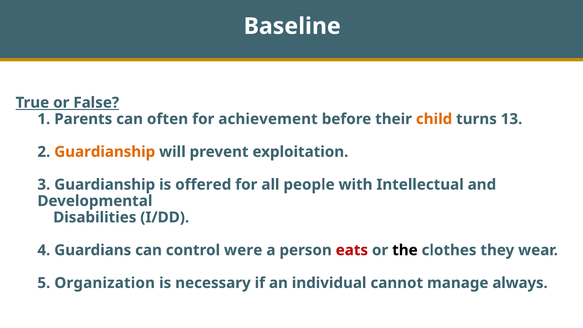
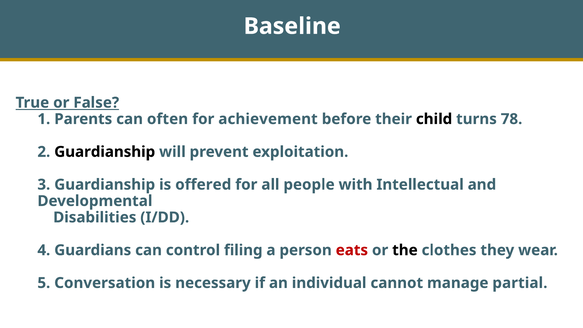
child colour: orange -> black
13: 13 -> 78
Guardianship at (105, 152) colour: orange -> black
were: were -> filing
Organization: Organization -> Conversation
always: always -> partial
